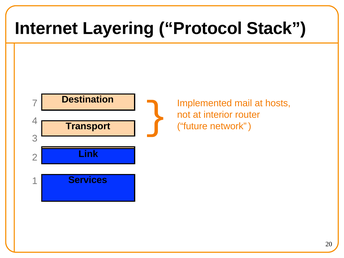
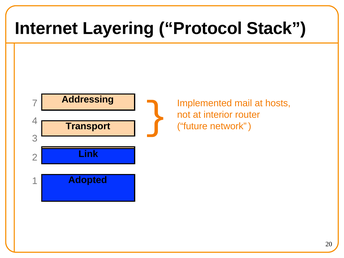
Destination: Destination -> Addressing
Services: Services -> Adopted
